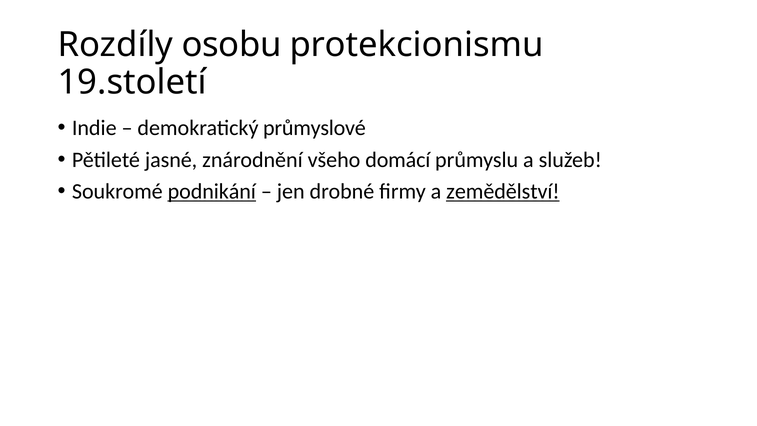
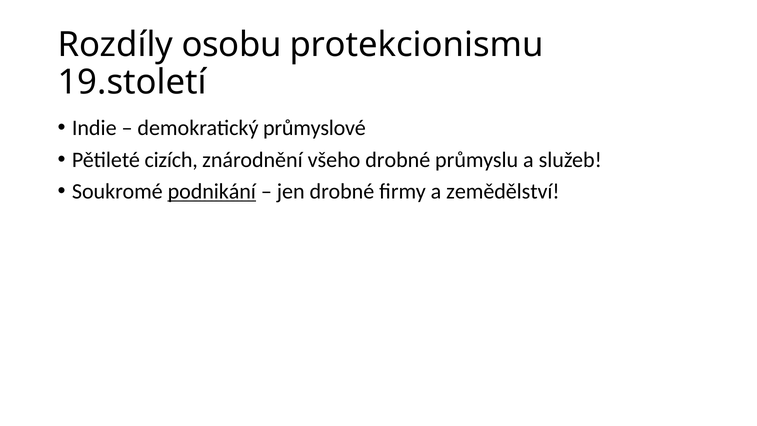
jasné: jasné -> cizích
všeho domácí: domácí -> drobné
zemědělství underline: present -> none
